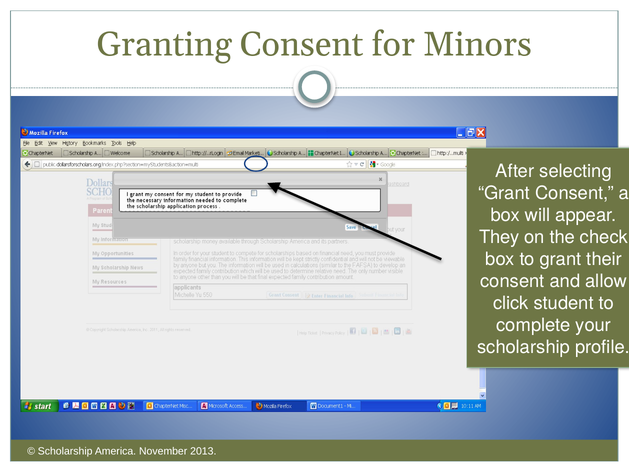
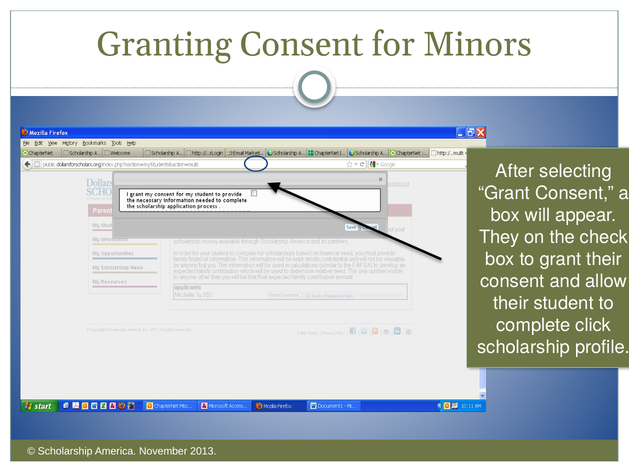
click at (511, 303): click -> their
your: your -> click
